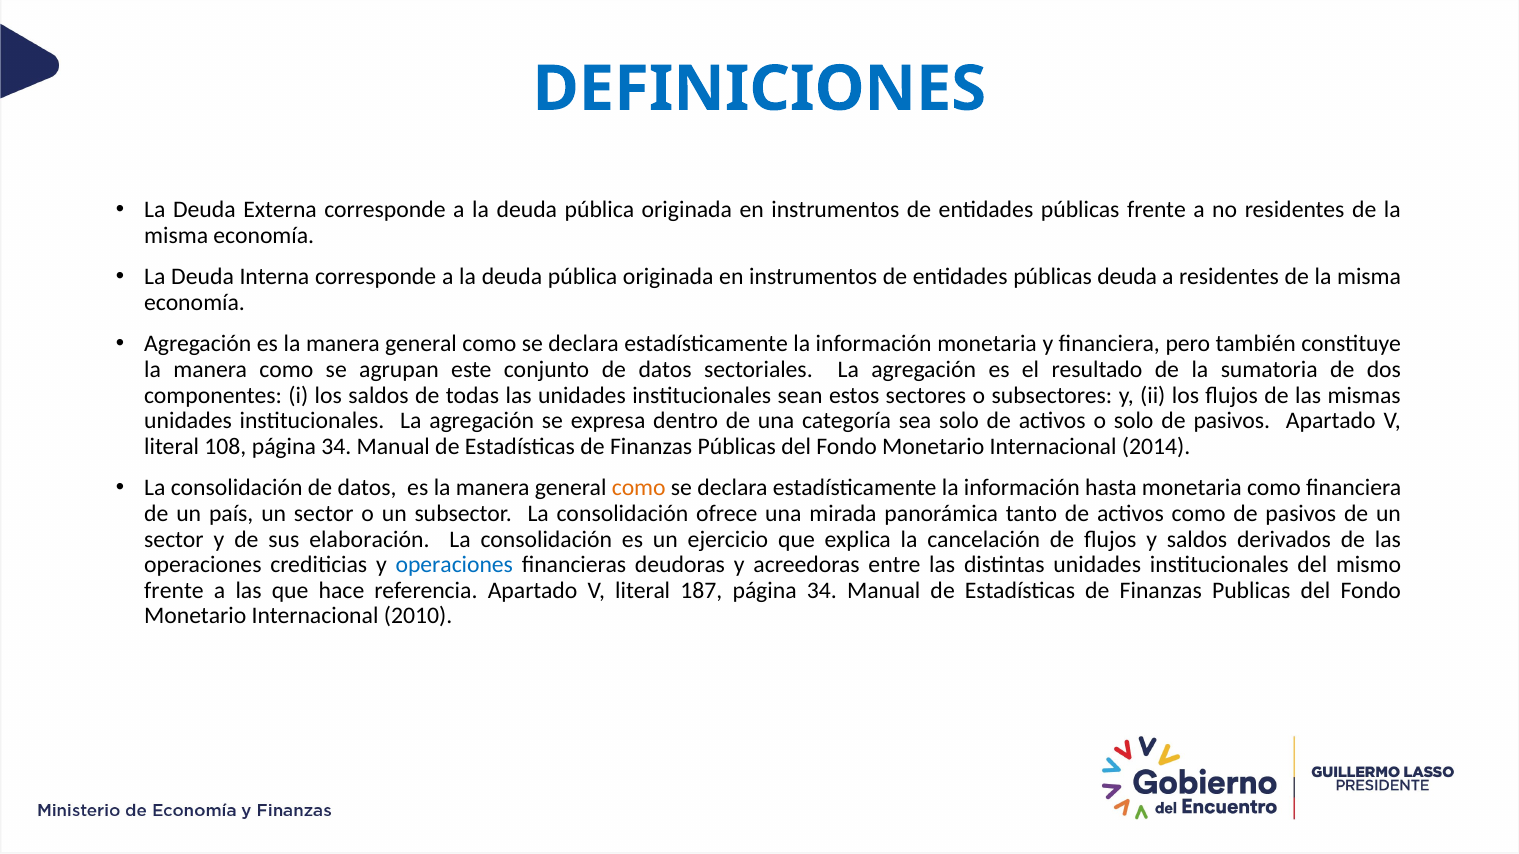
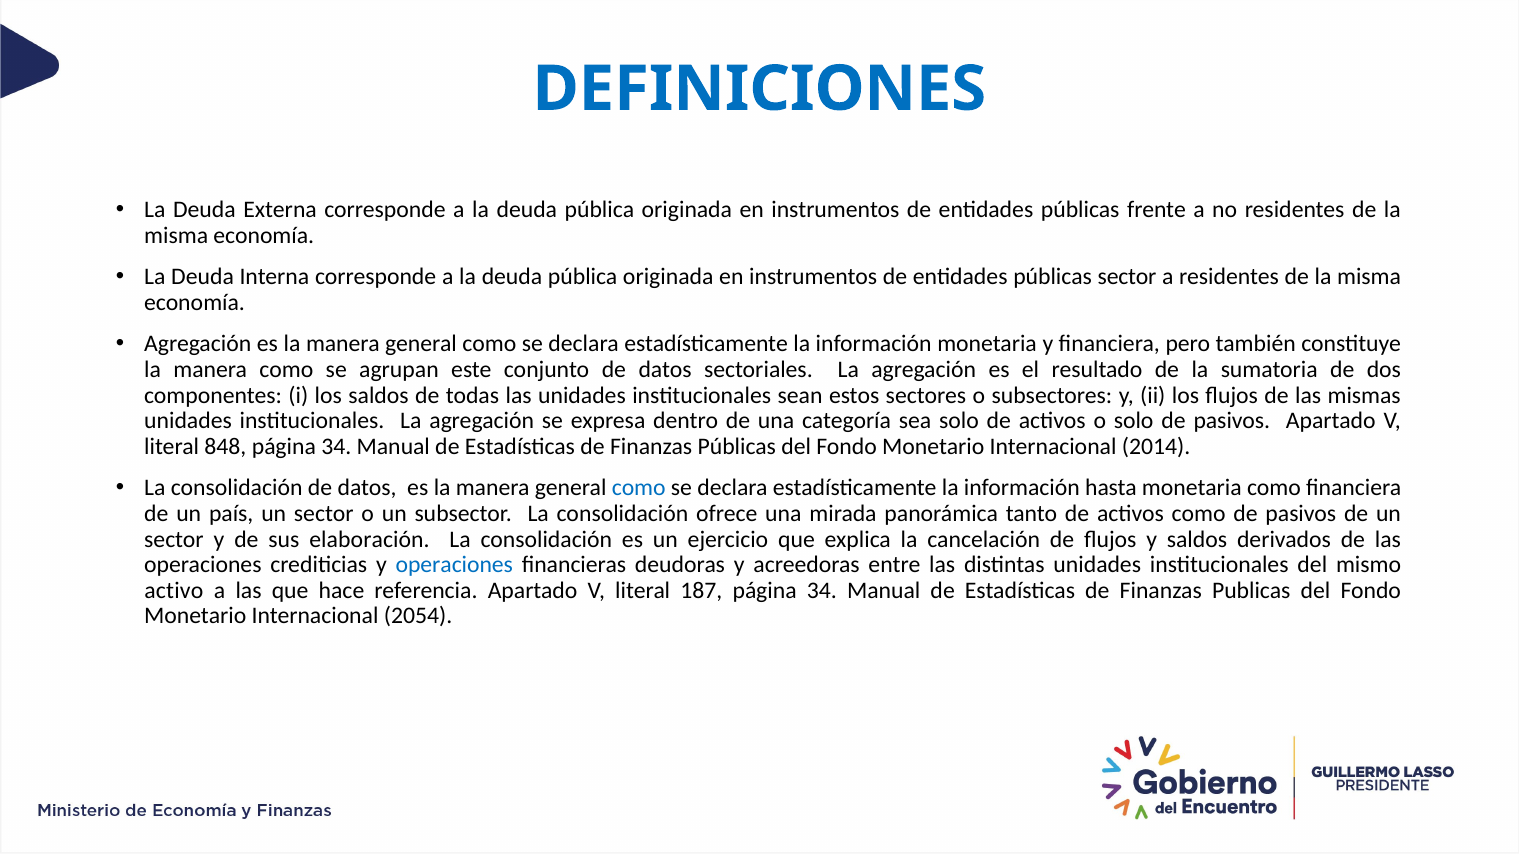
públicas deuda: deuda -> sector
108: 108 -> 848
como at (639, 488) colour: orange -> blue
frente at (174, 591): frente -> activo
2010: 2010 -> 2054
